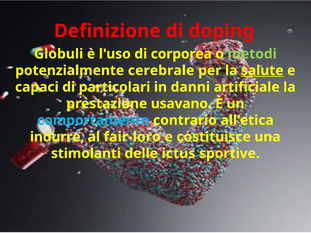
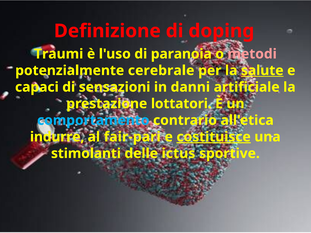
Globuli: Globuli -> Traumi
corporea: corporea -> paranoia
metodi colour: light green -> pink
particolari: particolari -> sensazioni
usavano: usavano -> lottatori
fair-loro: fair-loro -> fair-pari
costituisce underline: none -> present
